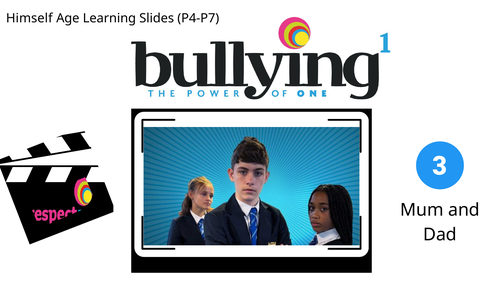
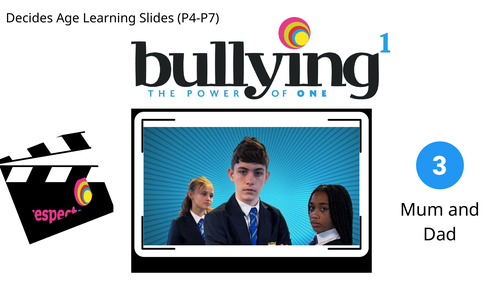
Himself: Himself -> Decides
